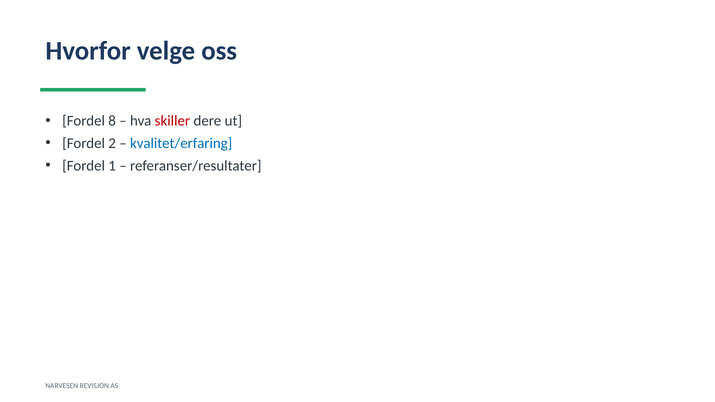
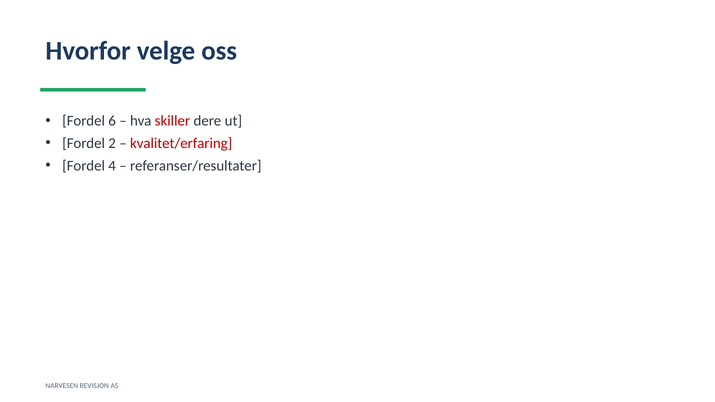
8: 8 -> 6
kvalitet/erfaring colour: blue -> red
1: 1 -> 4
